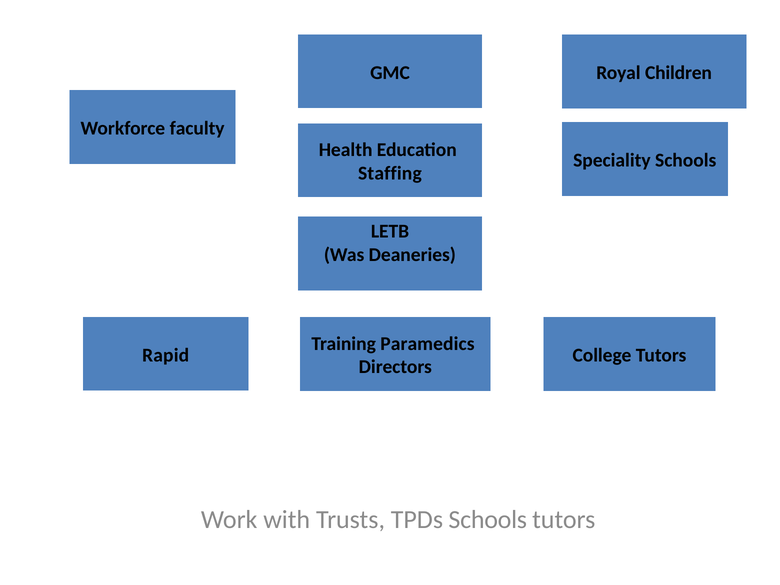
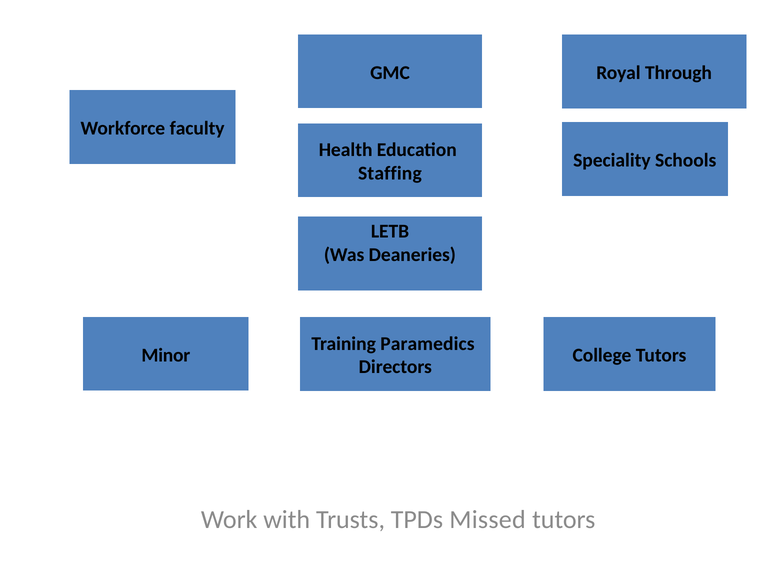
Children: Children -> Through
Rapid: Rapid -> Minor
TPDs Schools: Schools -> Missed
